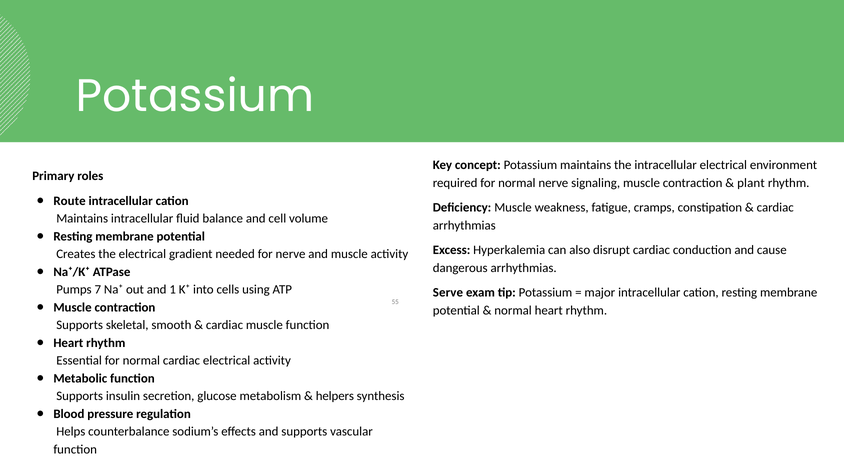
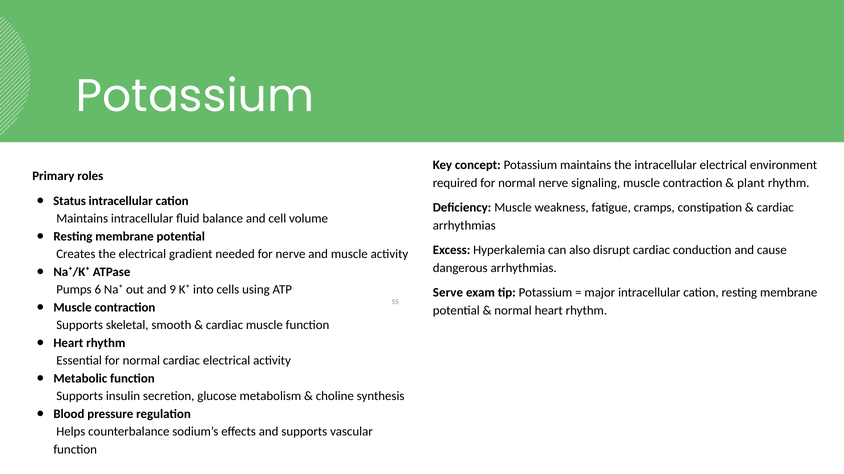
Route: Route -> Status
7: 7 -> 6
1: 1 -> 9
helpers: helpers -> choline
